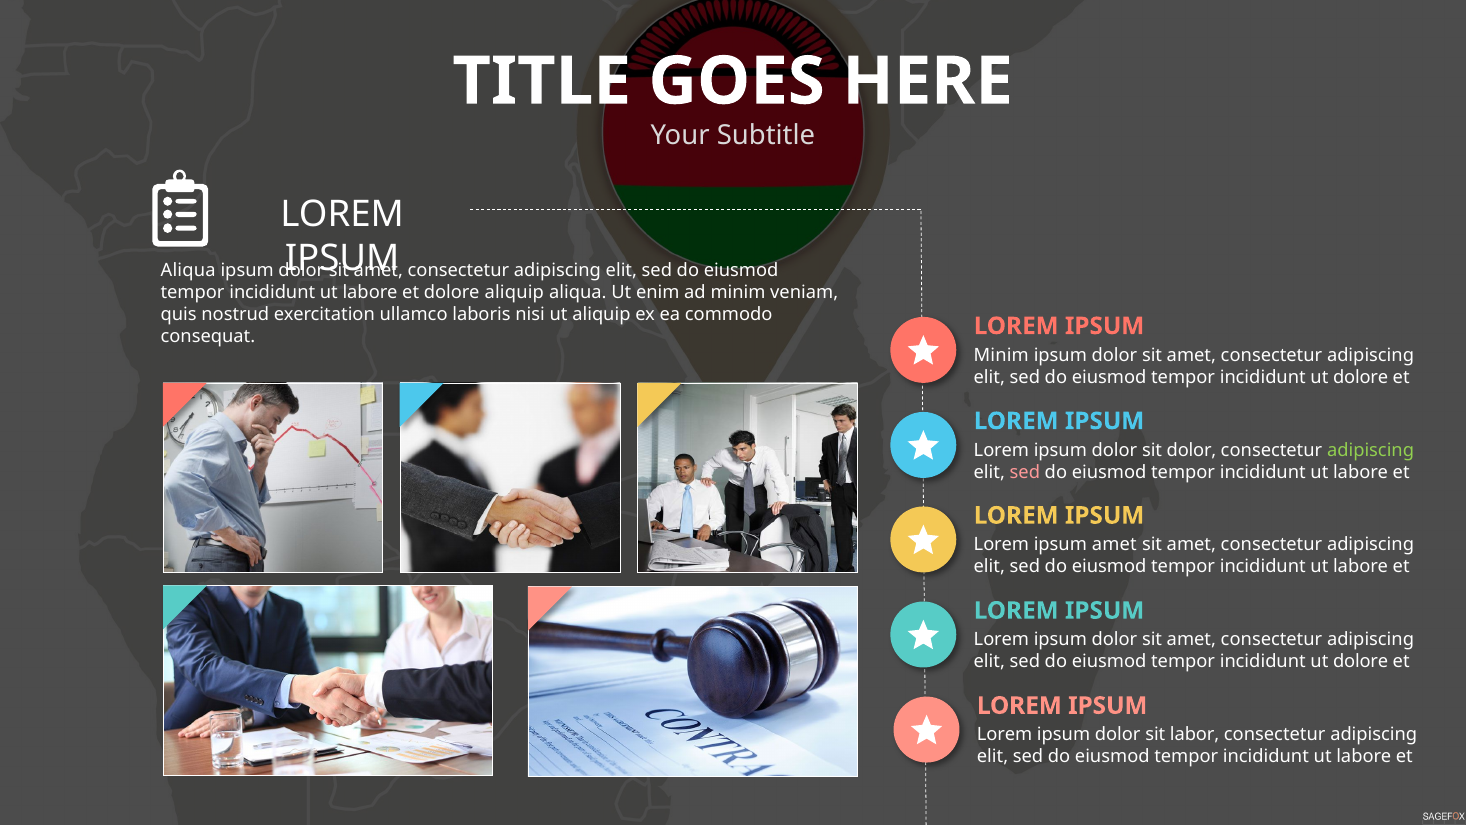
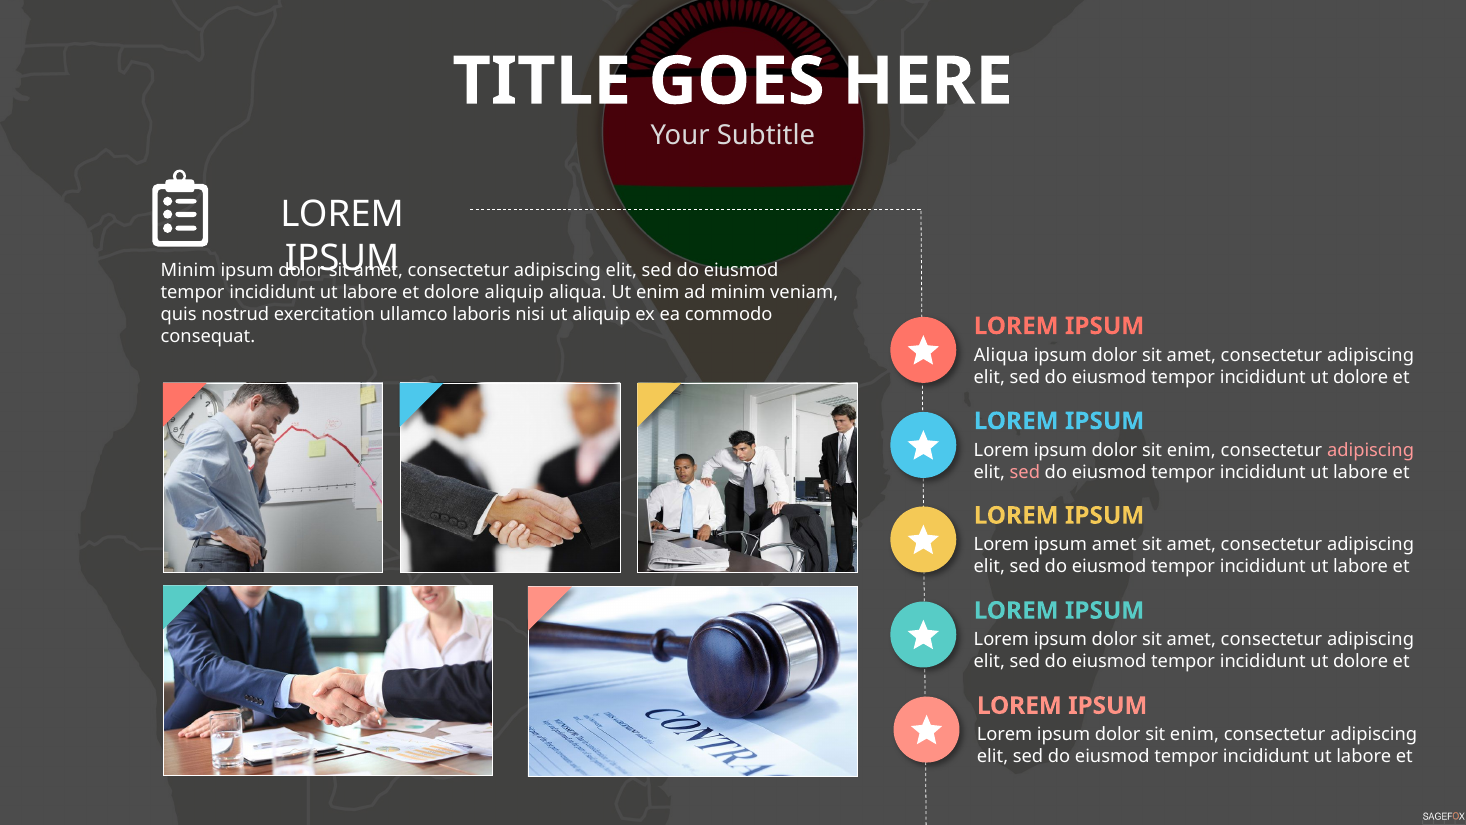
Aliqua at (188, 270): Aliqua -> Minim
Minim at (1001, 355): Minim -> Aliqua
dolor at (1192, 450): dolor -> enim
adipiscing at (1371, 450) colour: light green -> pink
labor at (1195, 734): labor -> enim
